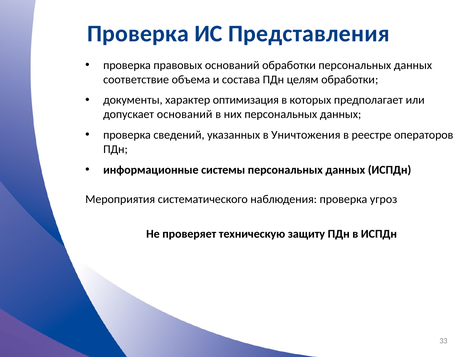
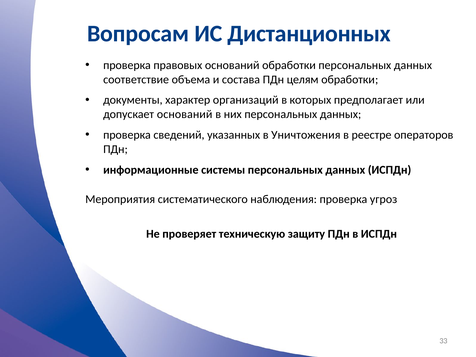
Проверка at (138, 34): Проверка -> Вопросам
Представления: Представления -> Дистанционных
оптимизация: оптимизация -> организаций
